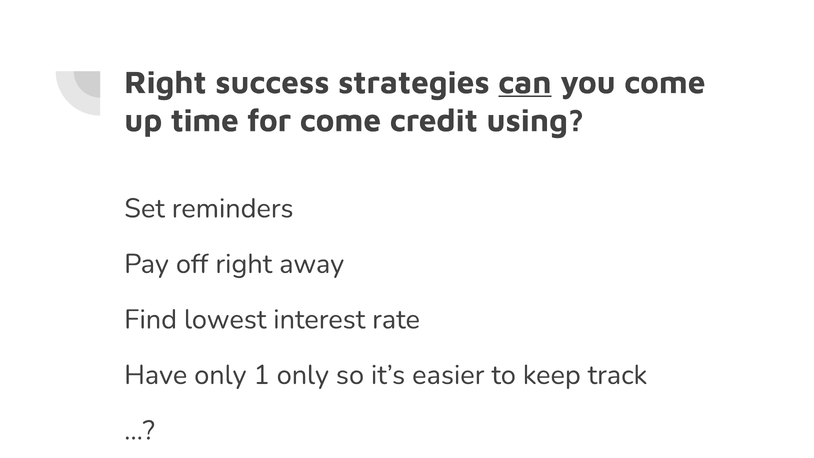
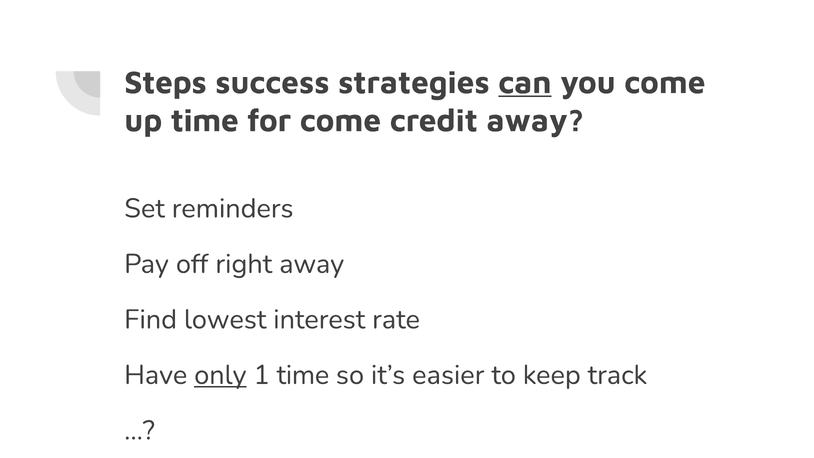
Right at (165, 83): Right -> Steps
credit using: using -> away
only at (220, 375) underline: none -> present
1 only: only -> time
